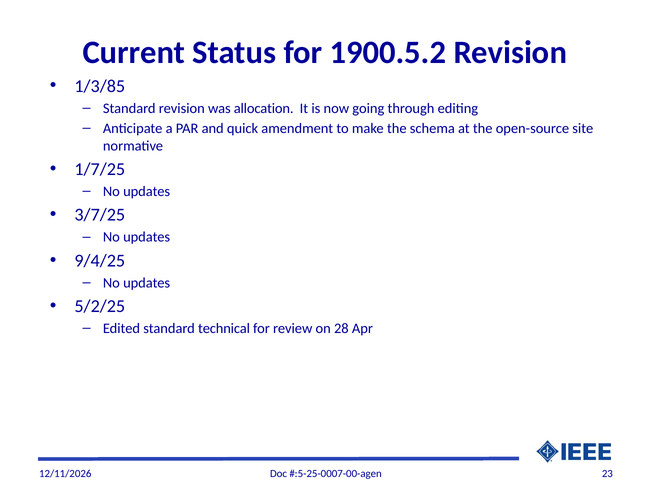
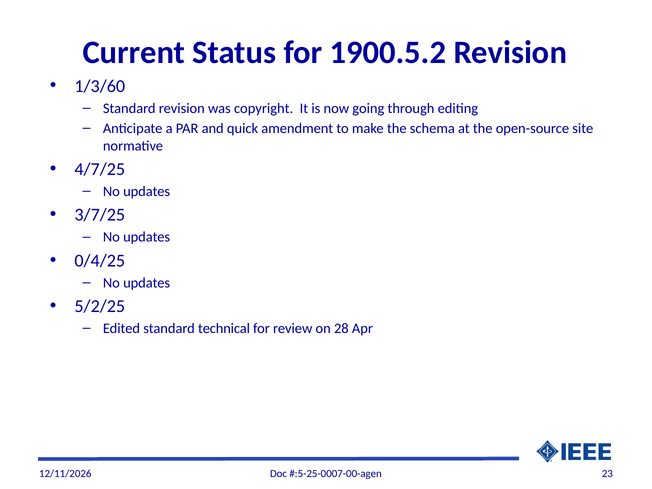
1/3/85: 1/3/85 -> 1/3/60
allocation: allocation -> copyright
1/7/25: 1/7/25 -> 4/7/25
9/4/25: 9/4/25 -> 0/4/25
